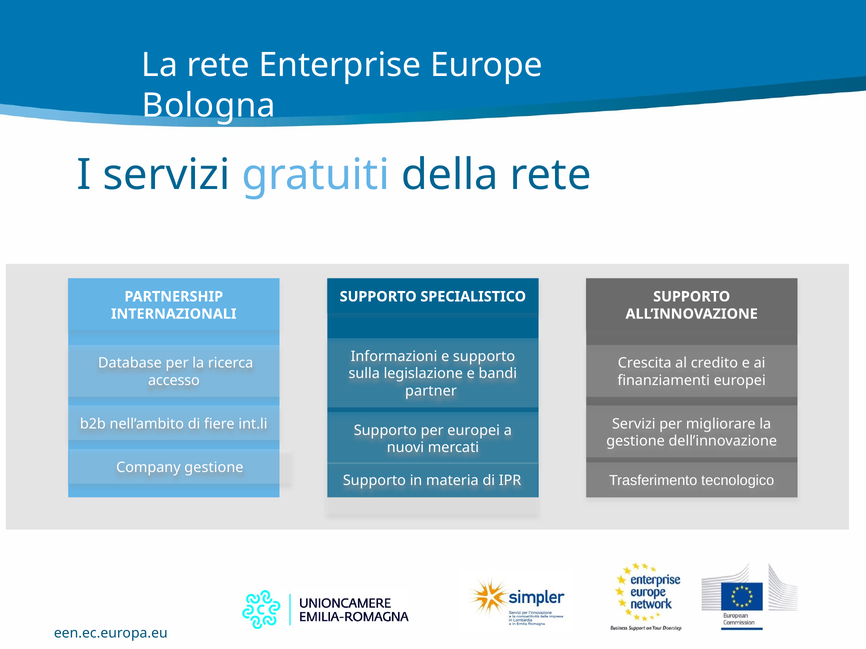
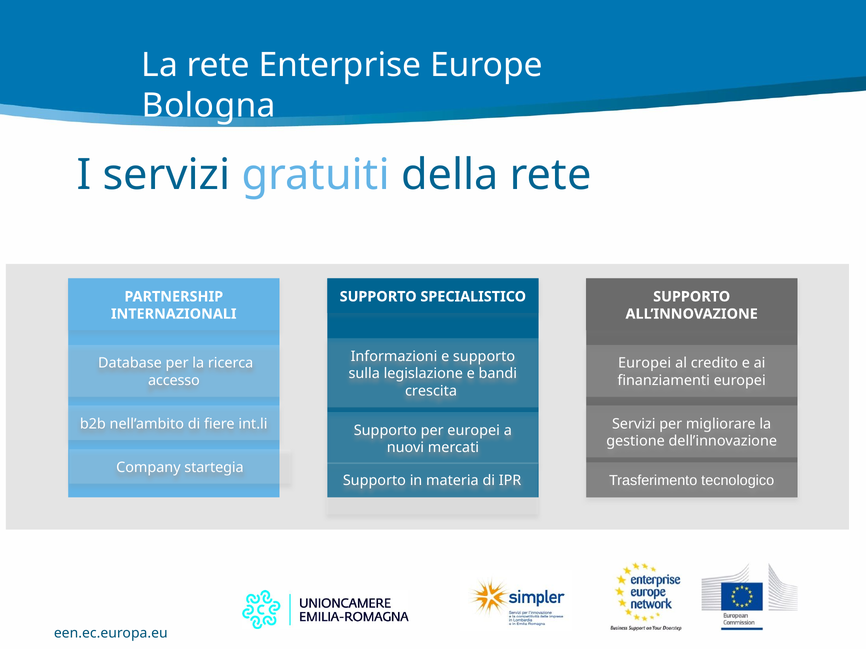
Crescita at (645, 363): Crescita -> Europei
partner: partner -> crescita
Company gestione: gestione -> startegia
